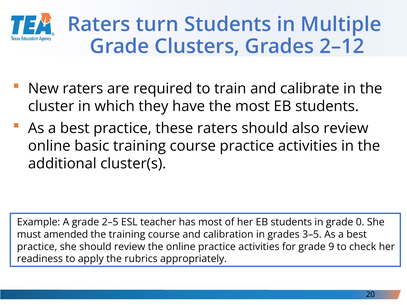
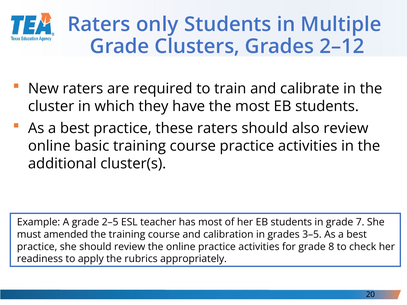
turn: turn -> only
0: 0 -> 7
9: 9 -> 8
